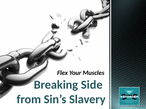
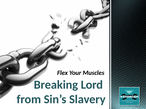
Side: Side -> Lord
